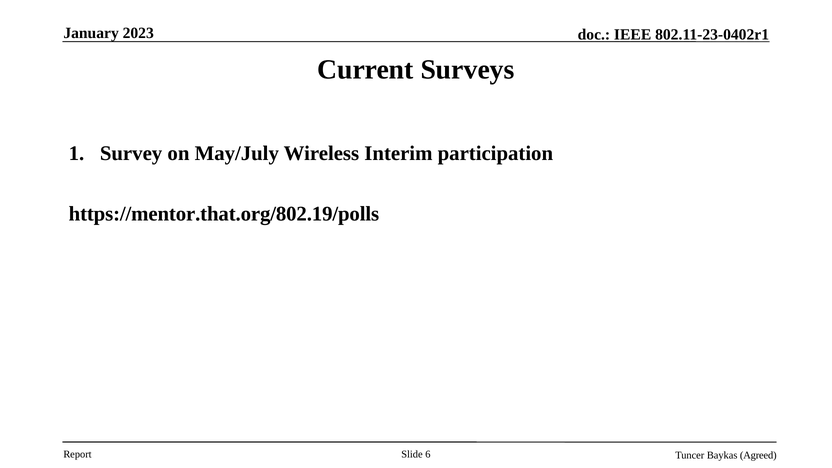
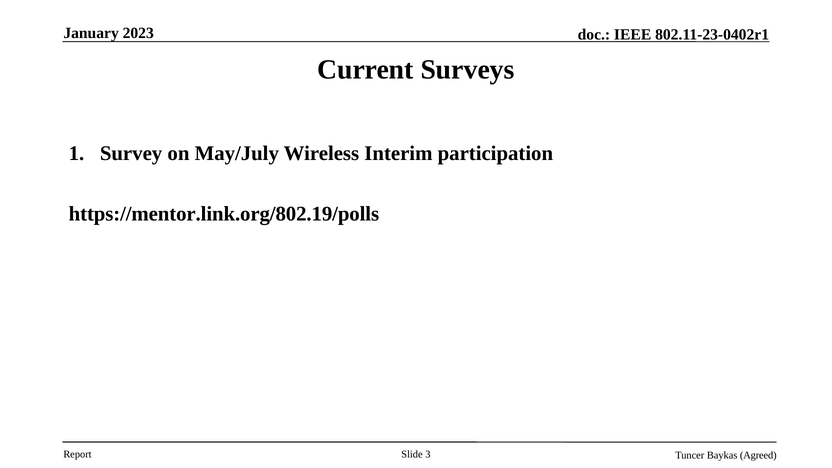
https://mentor.that.org/802.19/polls: https://mentor.that.org/802.19/polls -> https://mentor.link.org/802.19/polls
6: 6 -> 3
